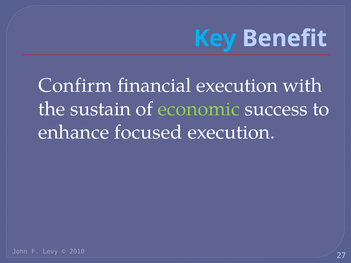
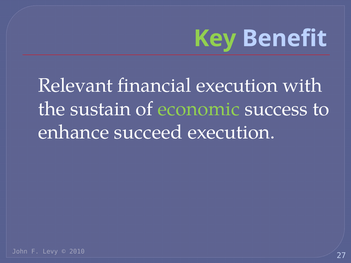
Key colour: light blue -> light green
Confirm: Confirm -> Relevant
focused: focused -> succeed
